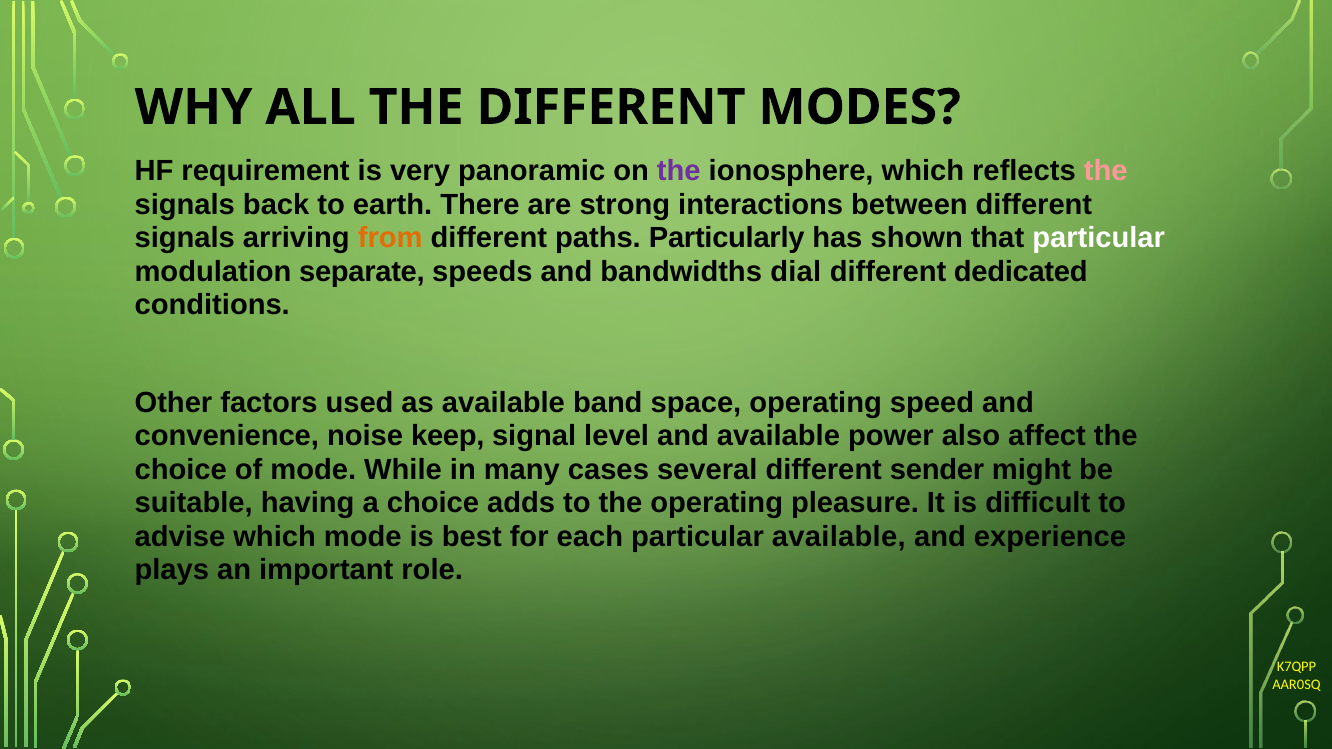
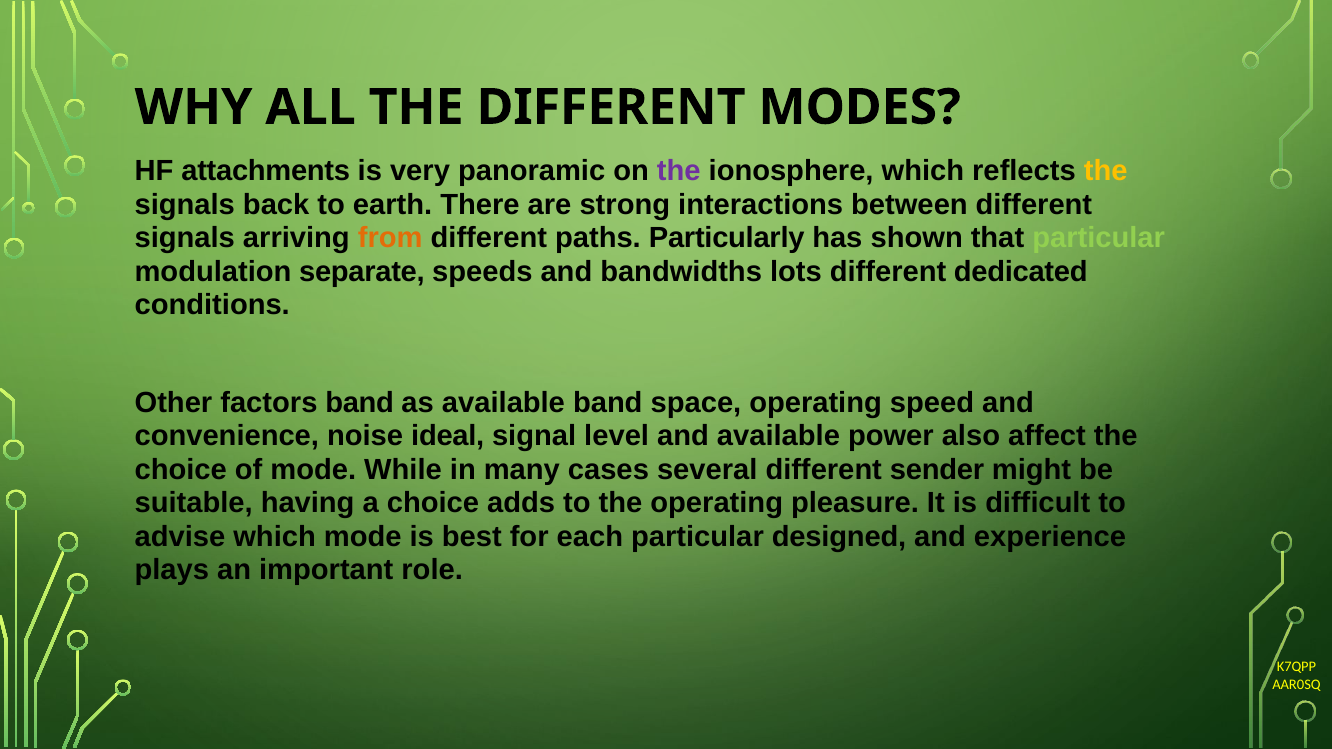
requirement: requirement -> attachments
the at (1106, 171) colour: pink -> yellow
particular at (1099, 238) colour: white -> light green
dial: dial -> lots
factors used: used -> band
keep: keep -> ideal
particular available: available -> designed
